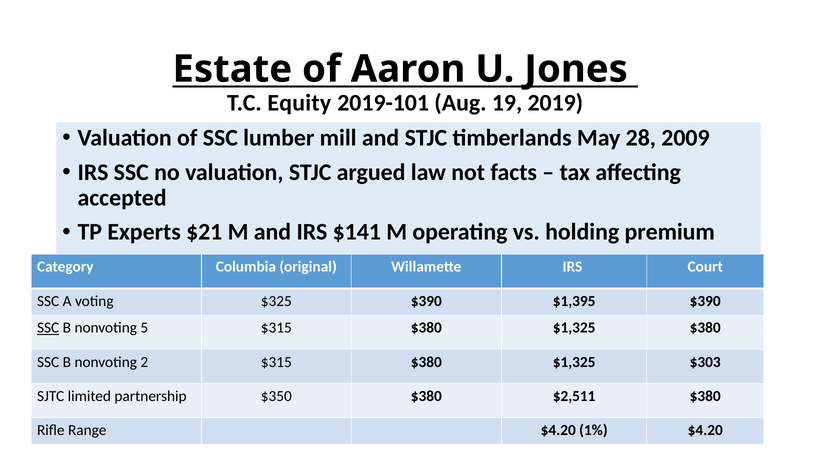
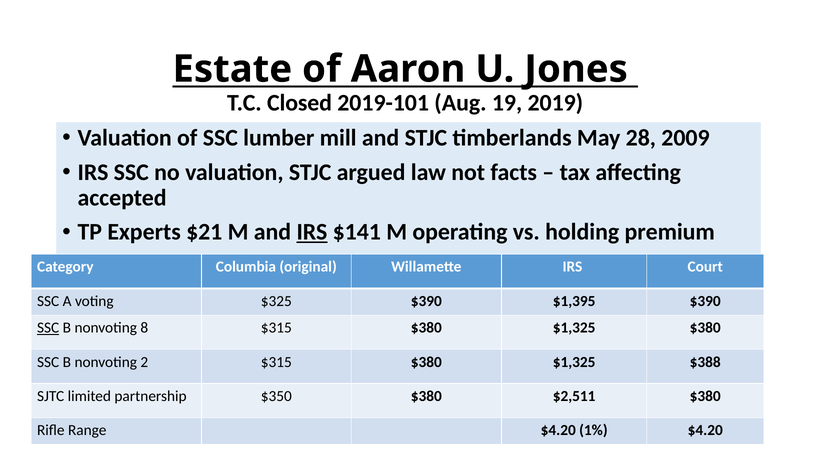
Equity: Equity -> Closed
IRS at (312, 232) underline: none -> present
5: 5 -> 8
$303: $303 -> $388
